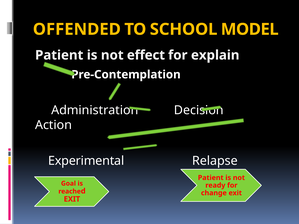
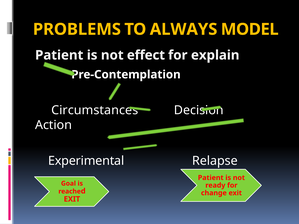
OFFENDED: OFFENDED -> PROBLEMS
SCHOOL: SCHOOL -> ALWAYS
Administration: Administration -> Circumstances
